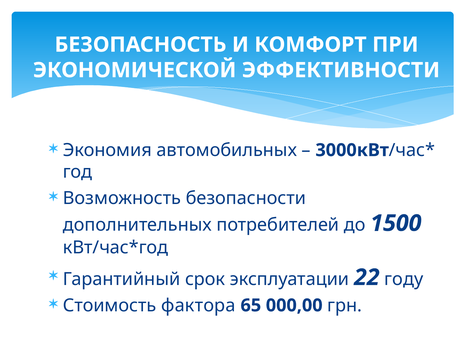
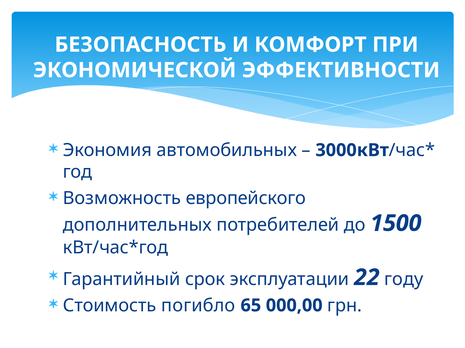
безопасности: безопасности -> европейского
фактора: фактора -> погибло
